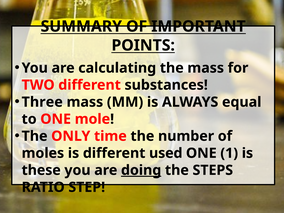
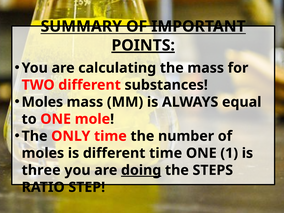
POINTS underline: none -> present
Three at (42, 102): Three -> Moles
different used: used -> time
these: these -> three
